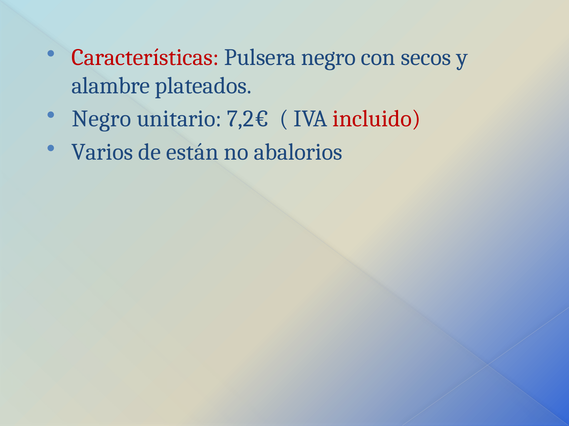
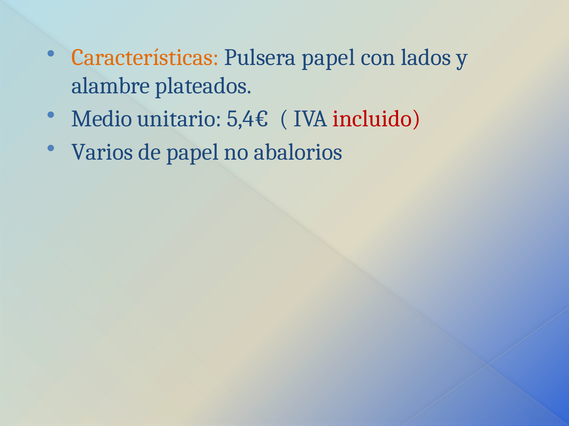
Características colour: red -> orange
Pulsera negro: negro -> papel
secos: secos -> lados
Negro at (101, 119): Negro -> Medio
7,2€: 7,2€ -> 5,4€
de están: están -> papel
